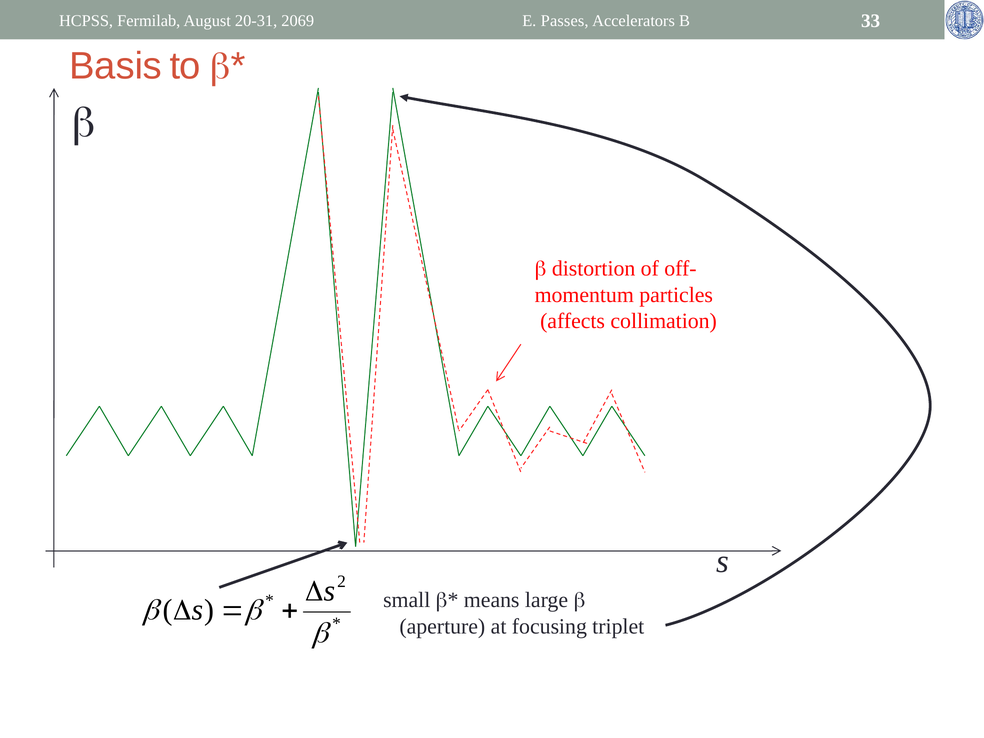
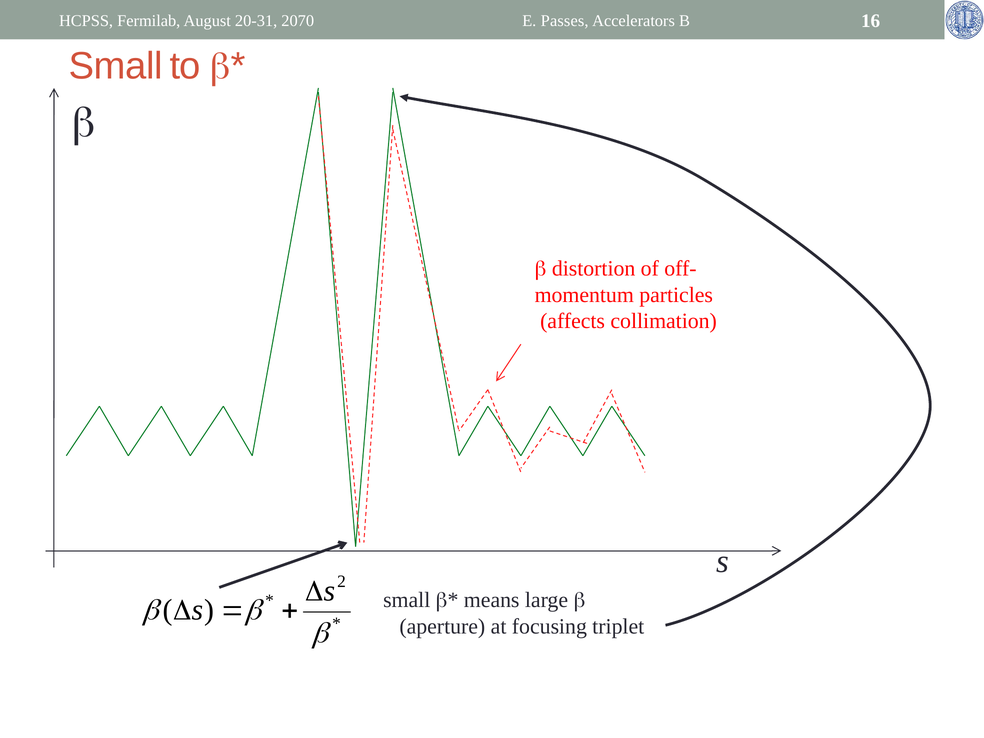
2069: 2069 -> 2070
33: 33 -> 16
Basis at (116, 66): Basis -> Small
